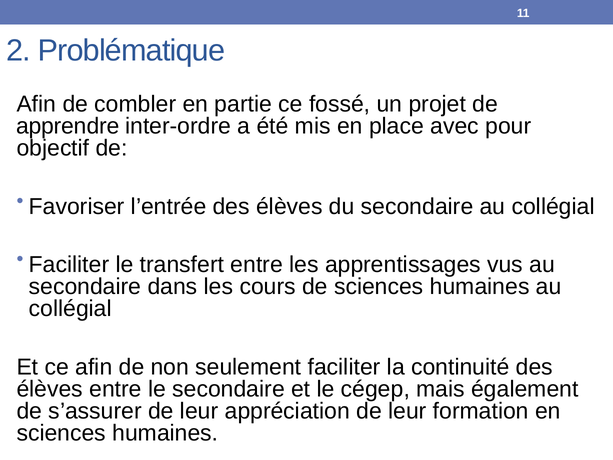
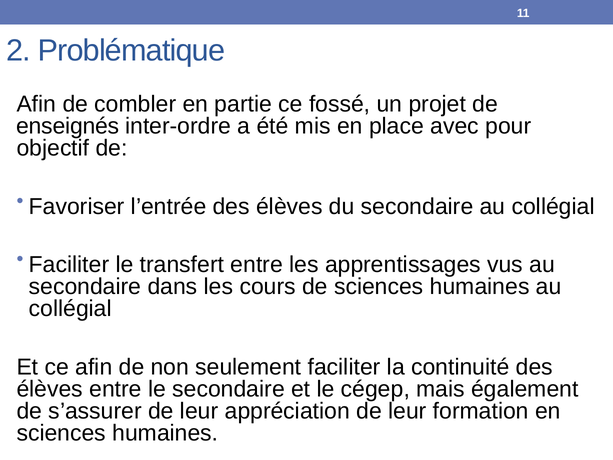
apprendre: apprendre -> enseignés
